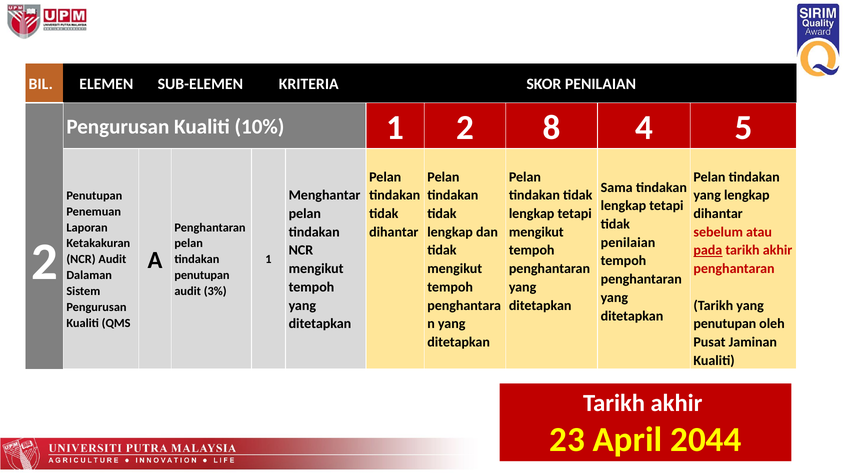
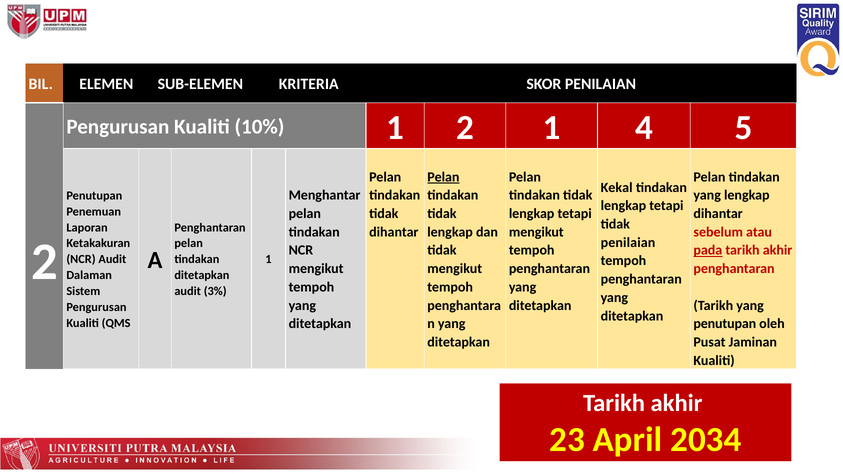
2 8: 8 -> 1
Pelan at (443, 177) underline: none -> present
Sama: Sama -> Kekal
penutupan at (202, 276): penutupan -> ditetapkan
2044: 2044 -> 2034
